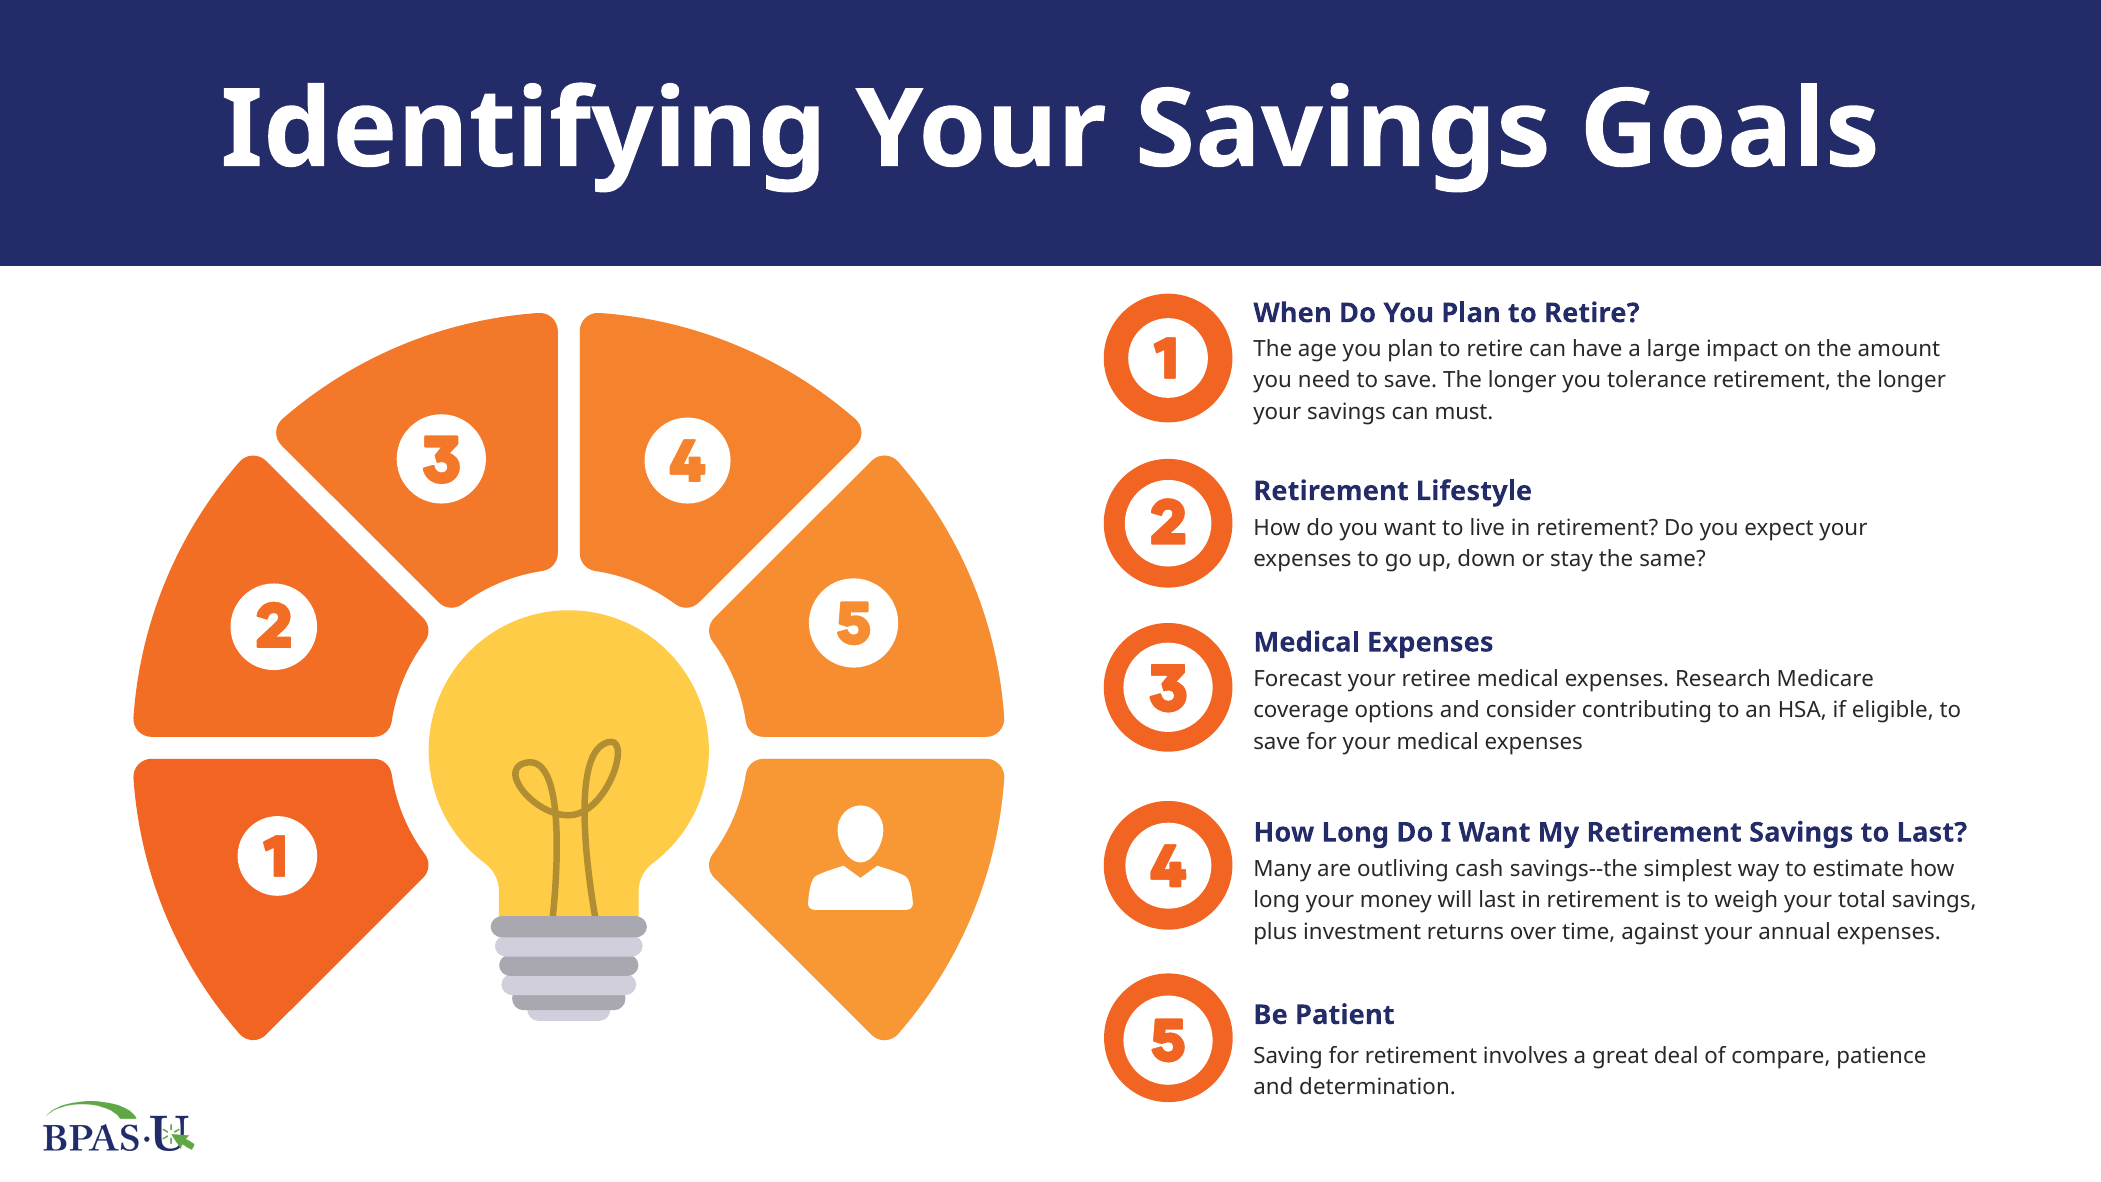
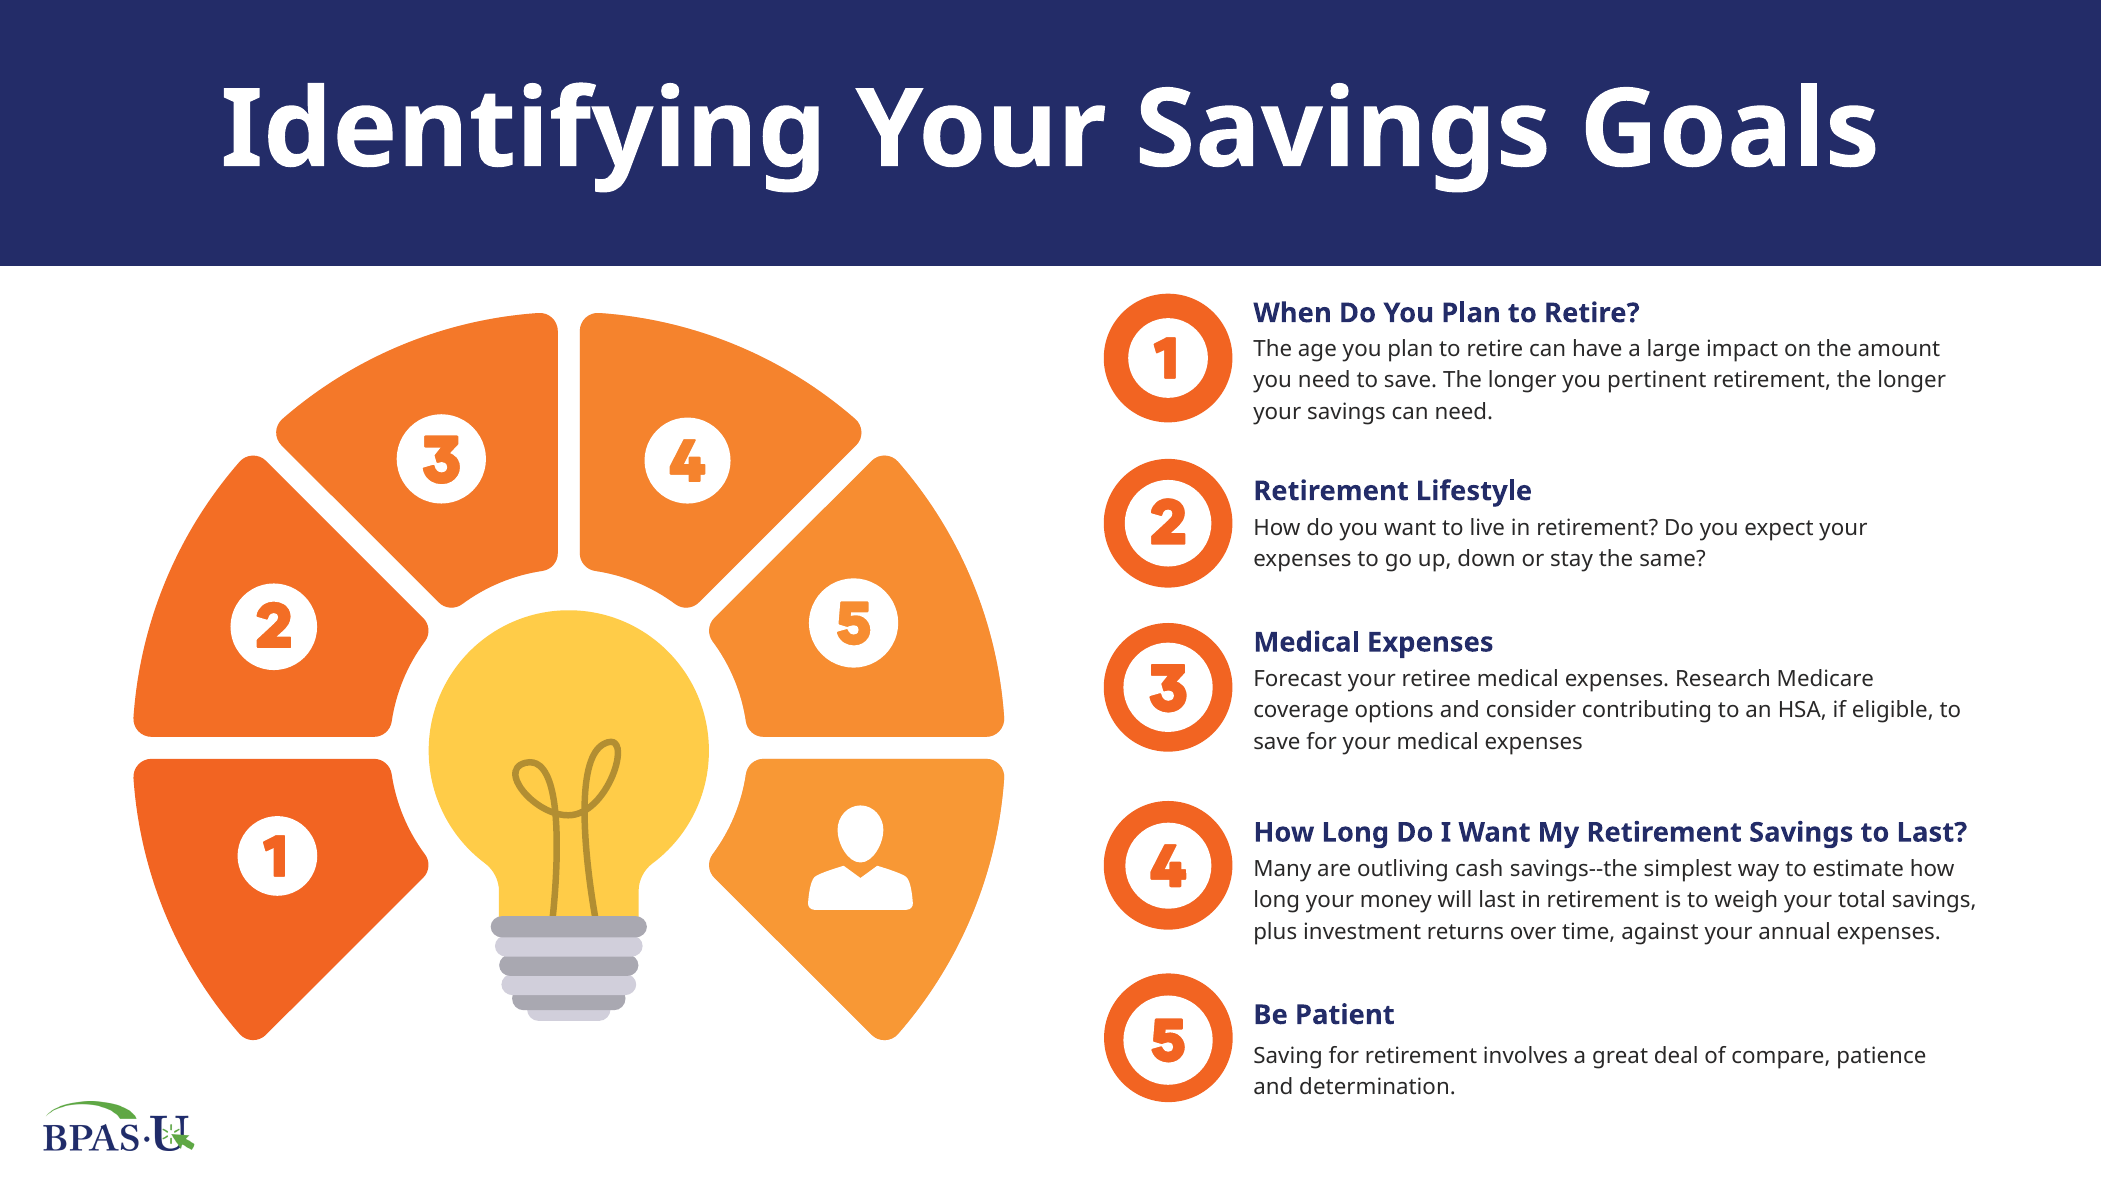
tolerance: tolerance -> pertinent
can must: must -> need
